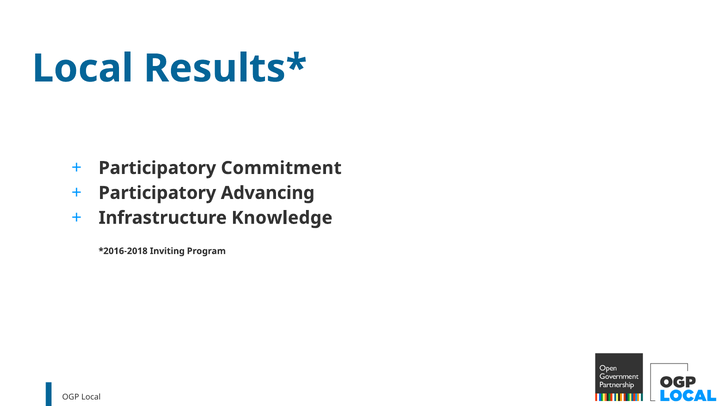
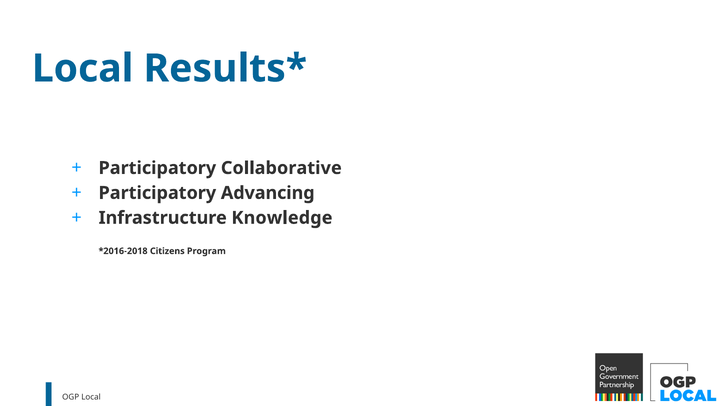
Commitment: Commitment -> Collaborative
Inviting: Inviting -> Citizens
